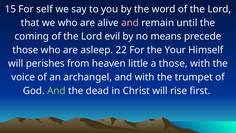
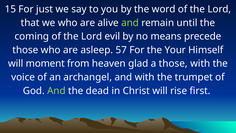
self: self -> just
and at (130, 23) colour: pink -> light green
22: 22 -> 57
perishes: perishes -> moment
little: little -> glad
